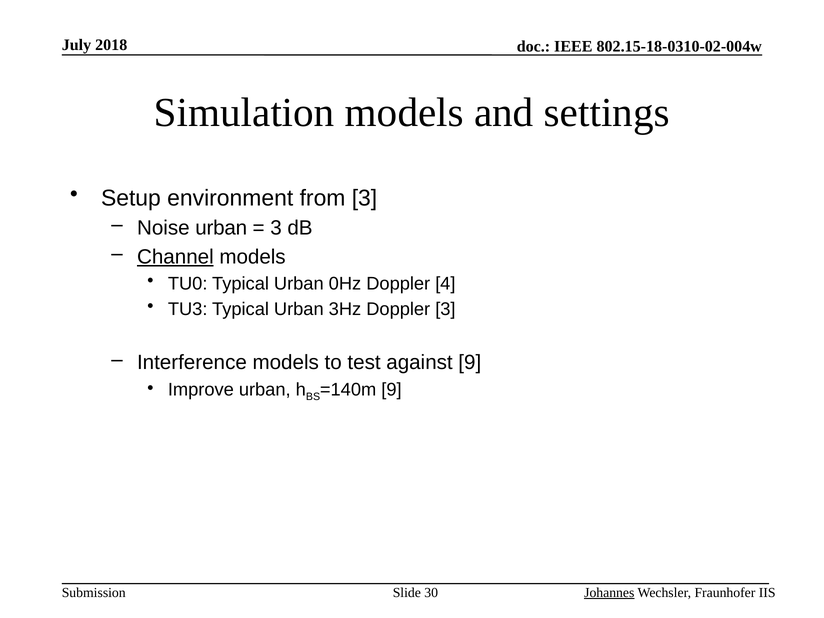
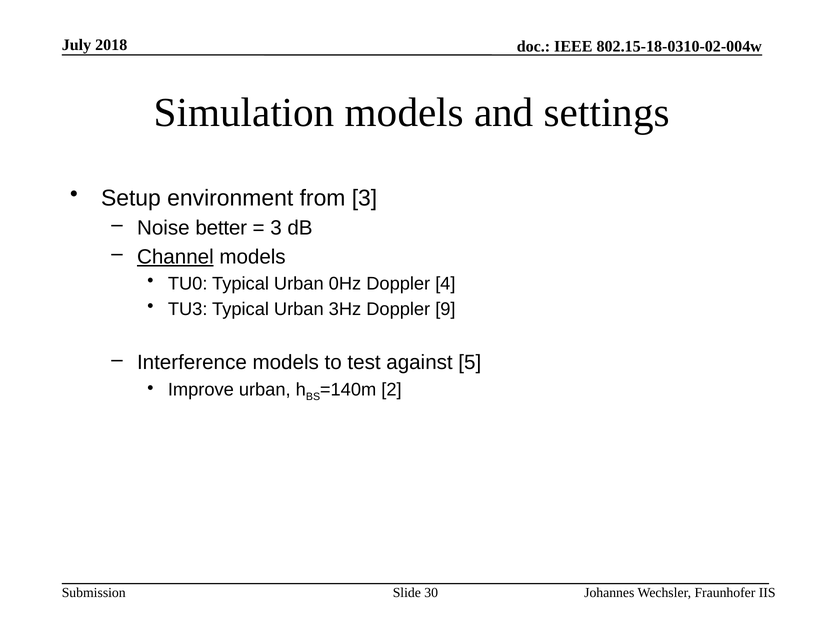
Noise urban: urban -> better
Doppler 3: 3 -> 9
against 9: 9 -> 5
9 at (391, 389): 9 -> 2
Johannes underline: present -> none
